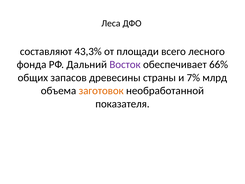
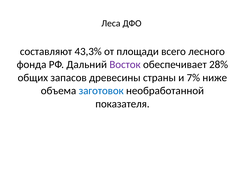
66%: 66% -> 28%
млрд: млрд -> ниже
заготовок colour: orange -> blue
